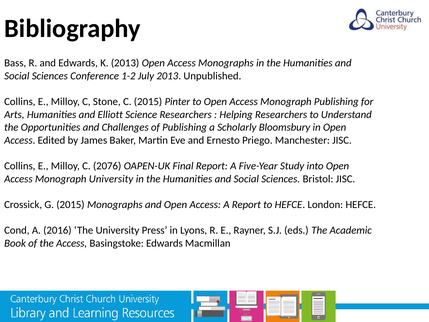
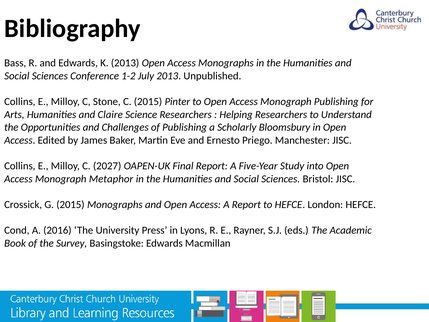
Elliott: Elliott -> Claire
2076: 2076 -> 2027
Monograph University: University -> Metaphor
the Access: Access -> Survey
